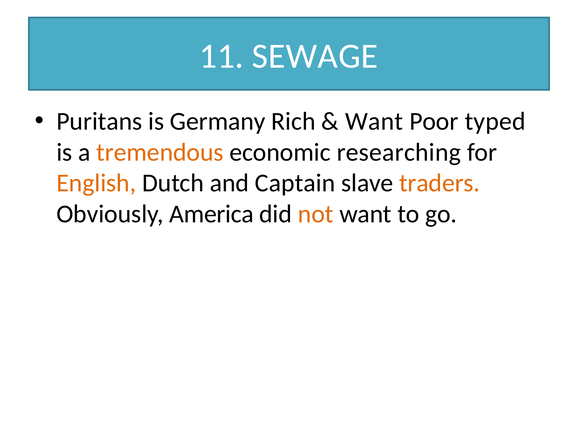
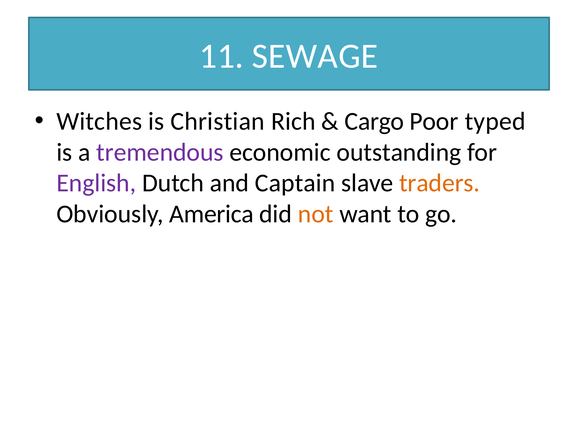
Puritans: Puritans -> Witches
Germany: Germany -> Christian
Want at (374, 121): Want -> Cargo
tremendous colour: orange -> purple
researching: researching -> outstanding
English colour: orange -> purple
